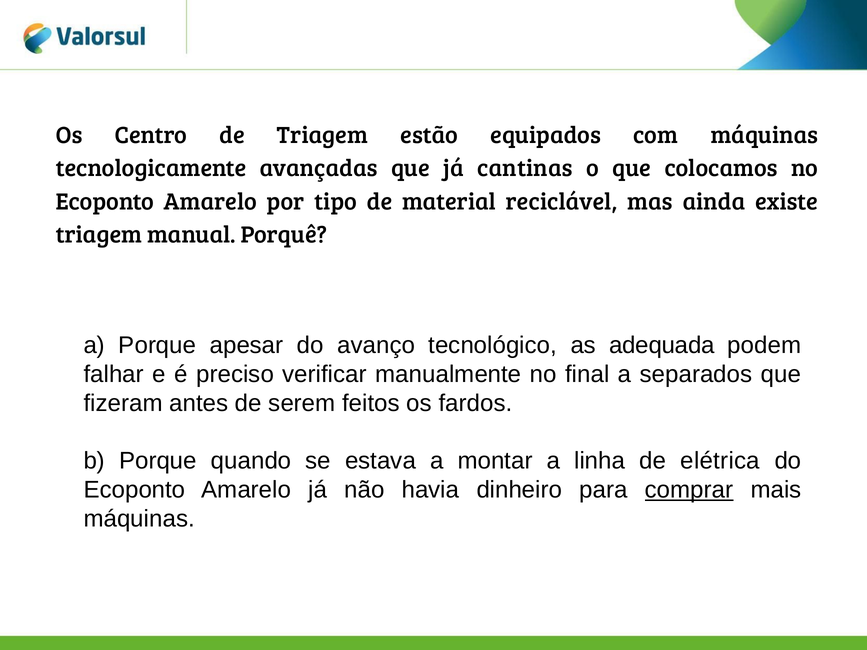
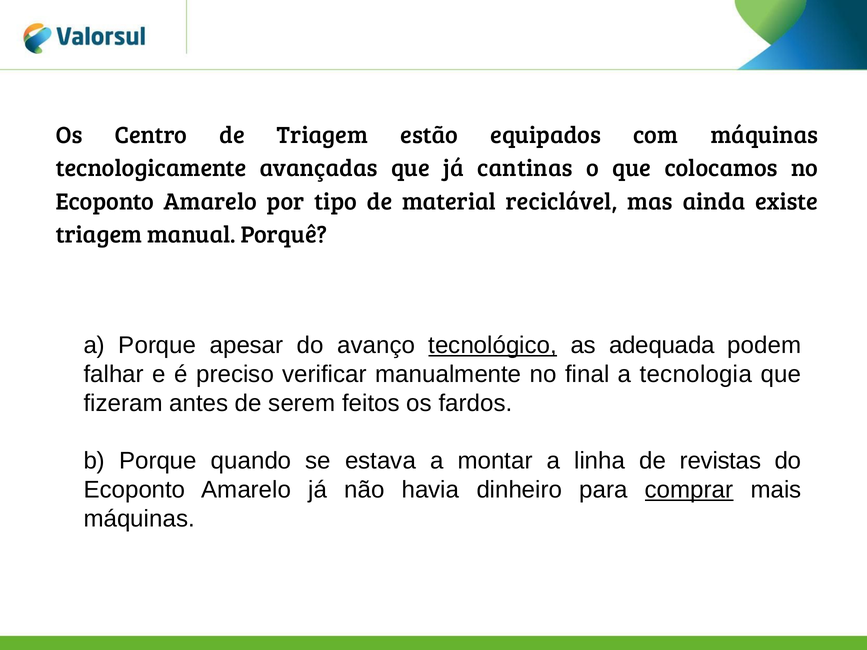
tecnológico underline: none -> present
separados: separados -> tecnologia
elétrica: elétrica -> revistas
